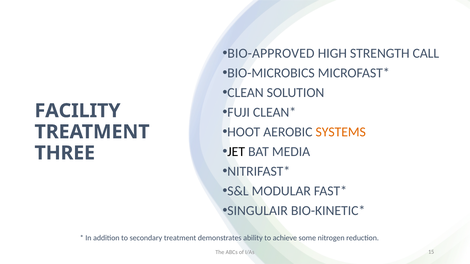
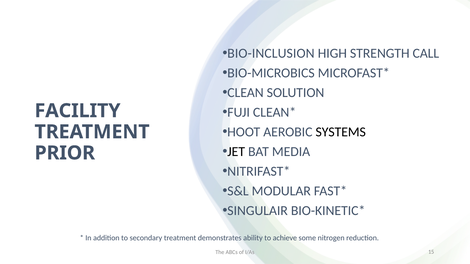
BIO-APPROVED: BIO-APPROVED -> BIO-INCLUSION
SYSTEMS colour: orange -> black
THREE: THREE -> PRIOR
